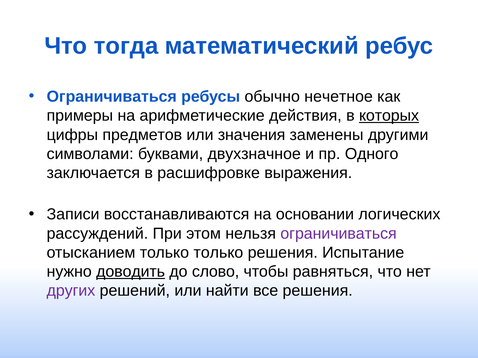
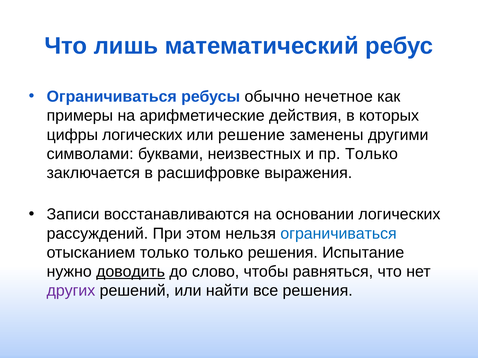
тогда: тогда -> лишь
которых underline: present -> none
цифры предметов: предметов -> логических
значения: значения -> решение
двухзначное: двухзначное -> неизвестных
пр Одного: Одного -> Только
ограничиваться at (339, 234) colour: purple -> blue
